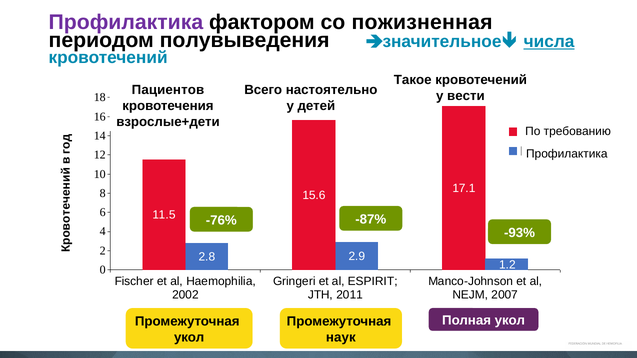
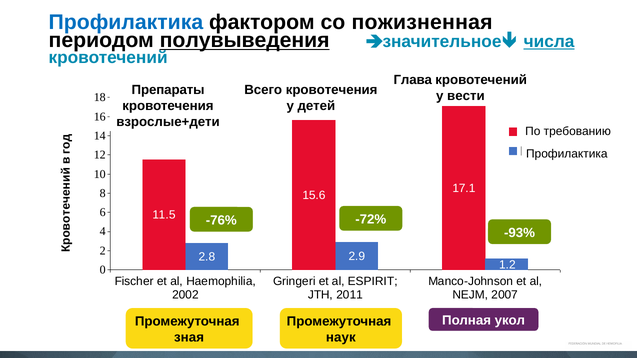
Профилактика at (126, 22) colour: purple -> blue
полувыведения underline: none -> present
Такое: Такое -> Глава
Пациентов: Пациентов -> Препараты
Всего настоятельно: настоятельно -> кровотечения
-87%: -87% -> -72%
укол at (189, 337): укол -> зная
